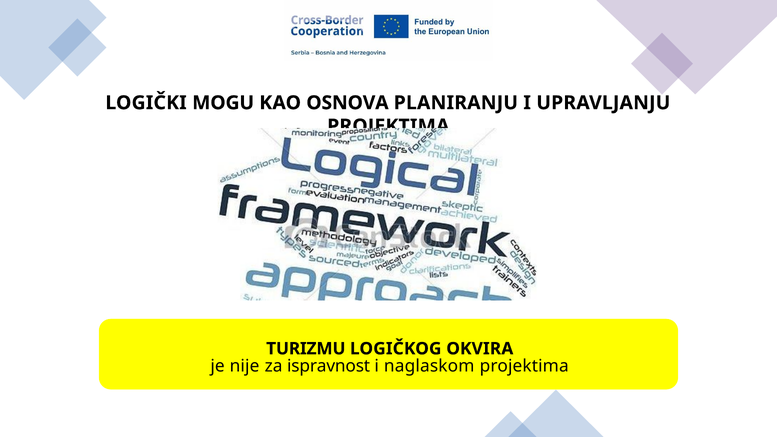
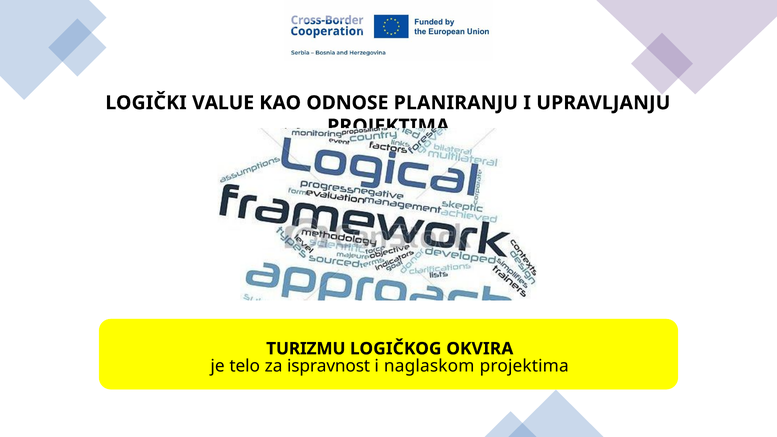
MOGU: MOGU -> VALUE
OSNOVA: OSNOVA -> ODNOSE
nije: nije -> telo
